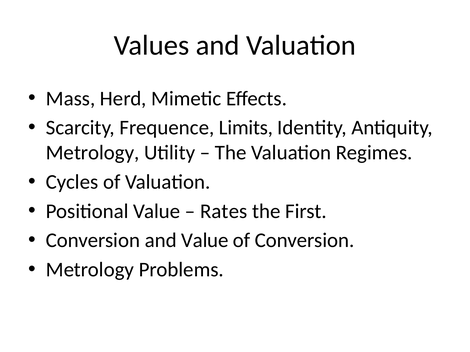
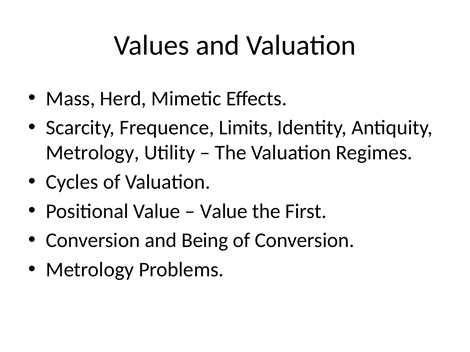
Rates at (224, 211): Rates -> Value
and Value: Value -> Being
